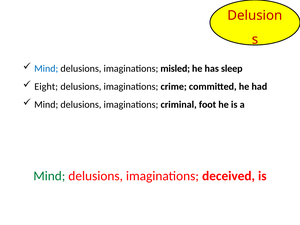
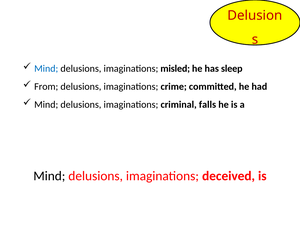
Eight: Eight -> From
foot: foot -> falls
Mind at (49, 176) colour: green -> black
